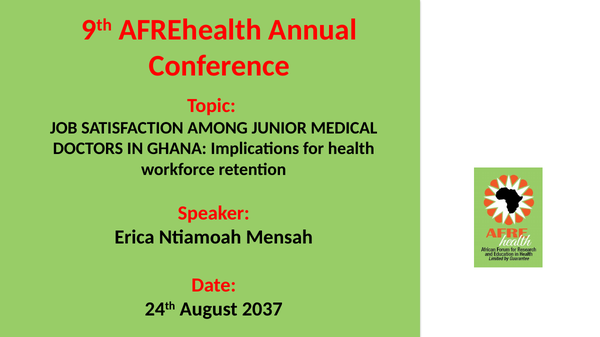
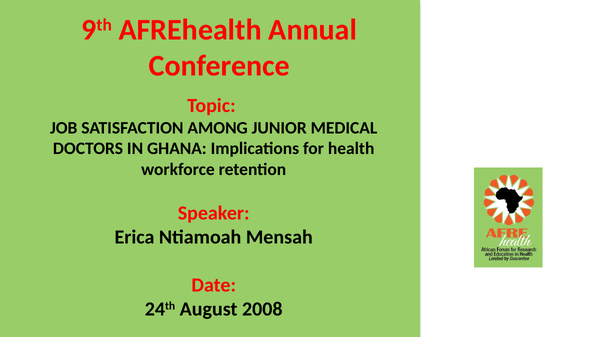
2037: 2037 -> 2008
